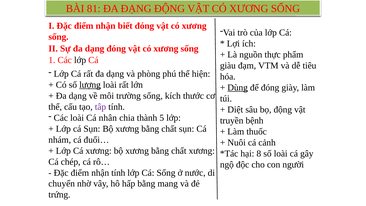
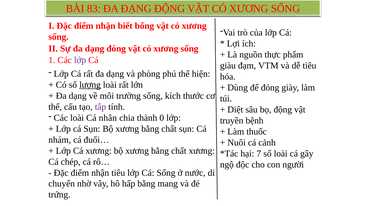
81: 81 -> 83
biết đóng: đóng -> bống
lớp at (80, 60) colour: black -> purple
Dùng underline: present -> none
5: 5 -> 0
8: 8 -> 7
nhận tính: tính -> tiêu
